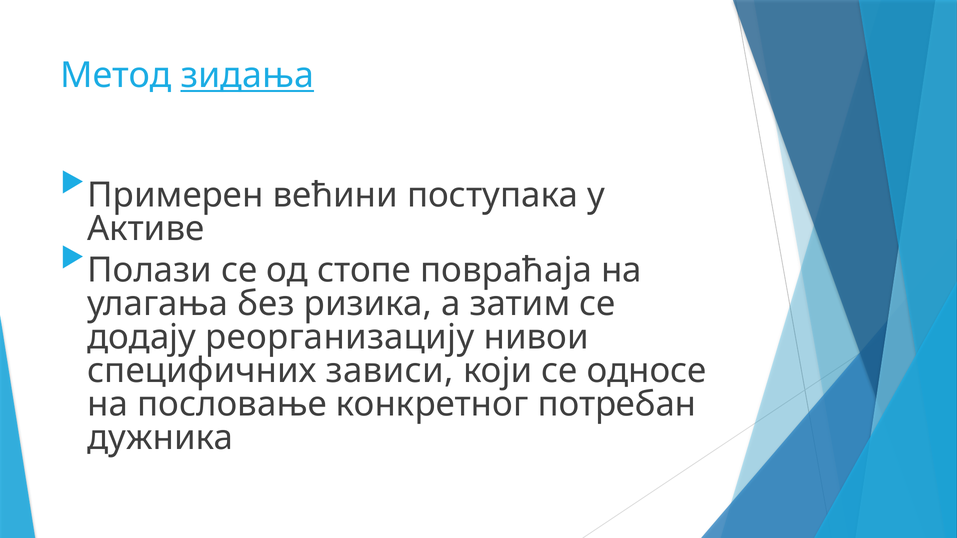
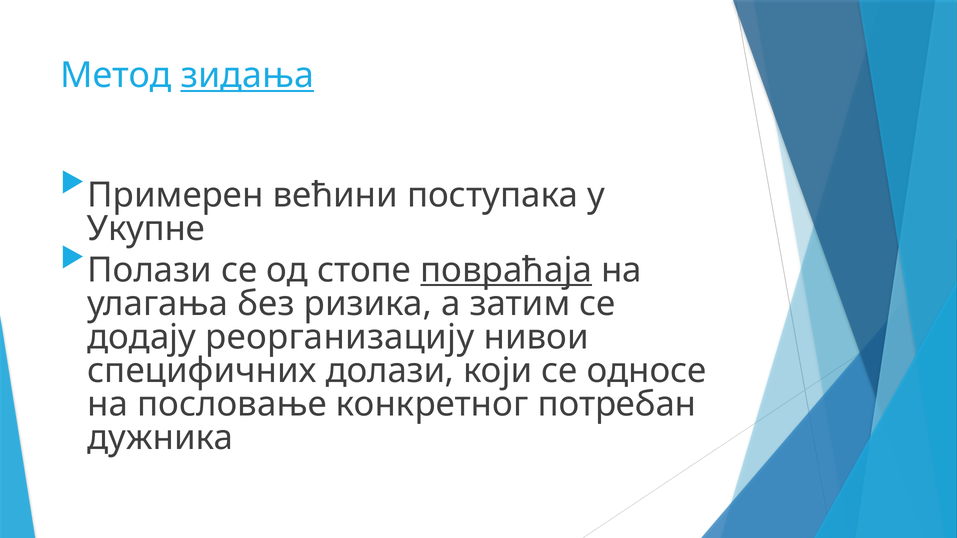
Активе: Активе -> Укупне
повраћаја underline: none -> present
зависи: зависи -> долази
